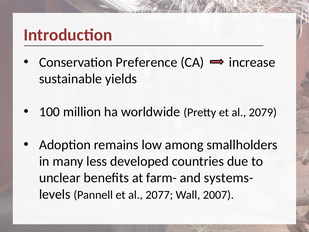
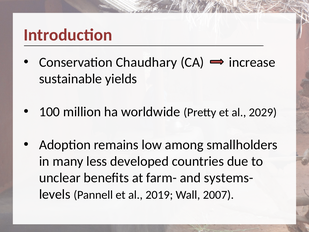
Preference: Preference -> Chaudhary
2079: 2079 -> 2029
2077: 2077 -> 2019
